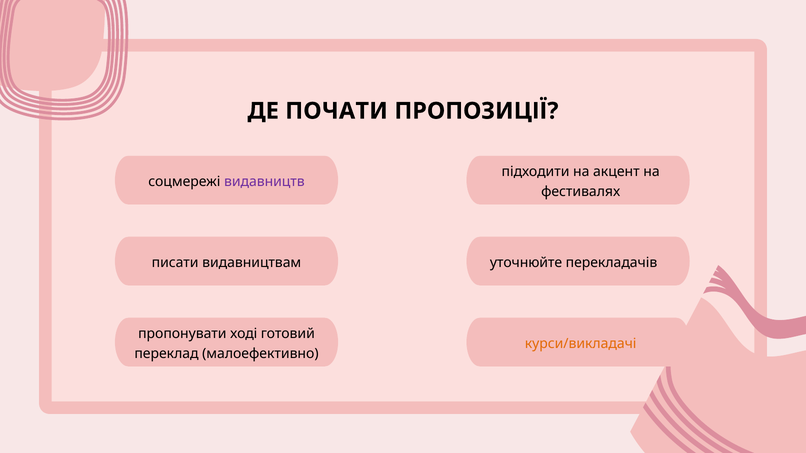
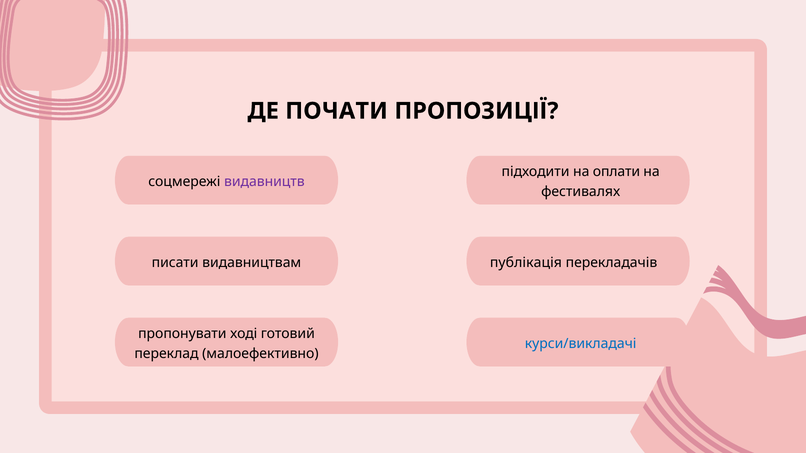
акцент: акцент -> оплати
уточнюйте: уточнюйте -> публікація
курси/викладачі colour: orange -> blue
